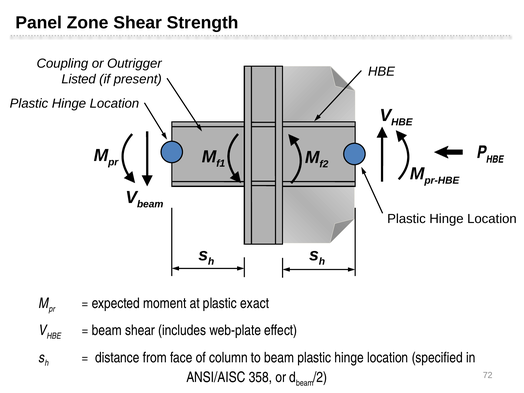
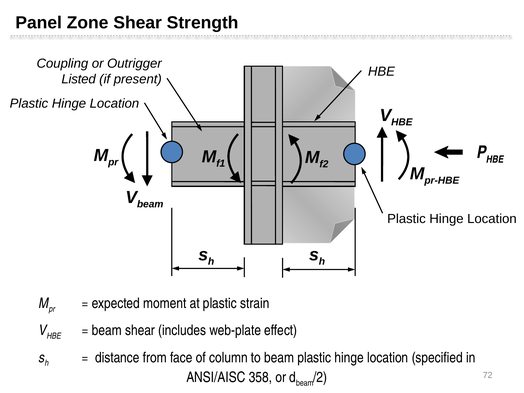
exact: exact -> strain
